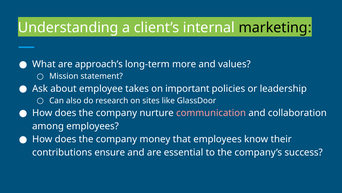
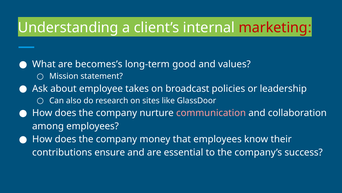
marketing colour: black -> red
approach’s: approach’s -> becomes’s
more: more -> good
important: important -> broadcast
